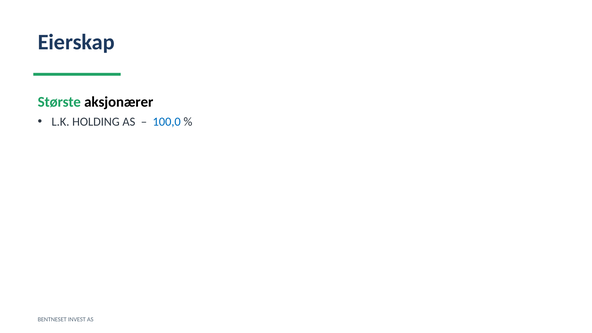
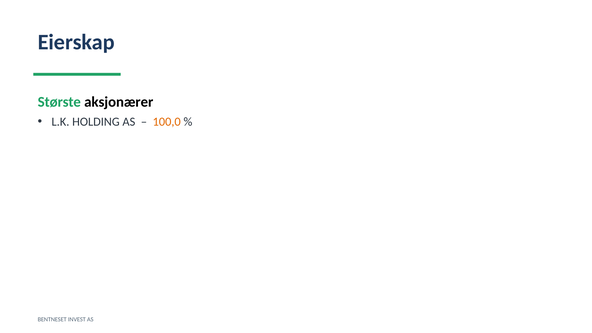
100,0 colour: blue -> orange
